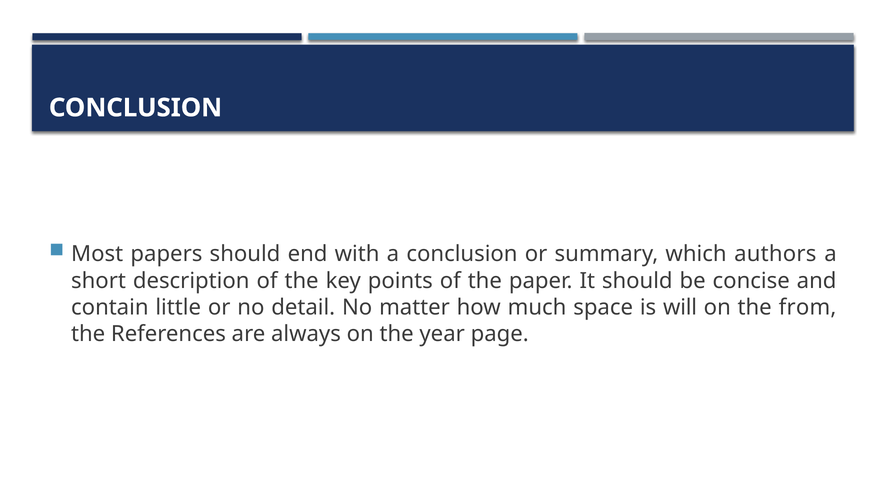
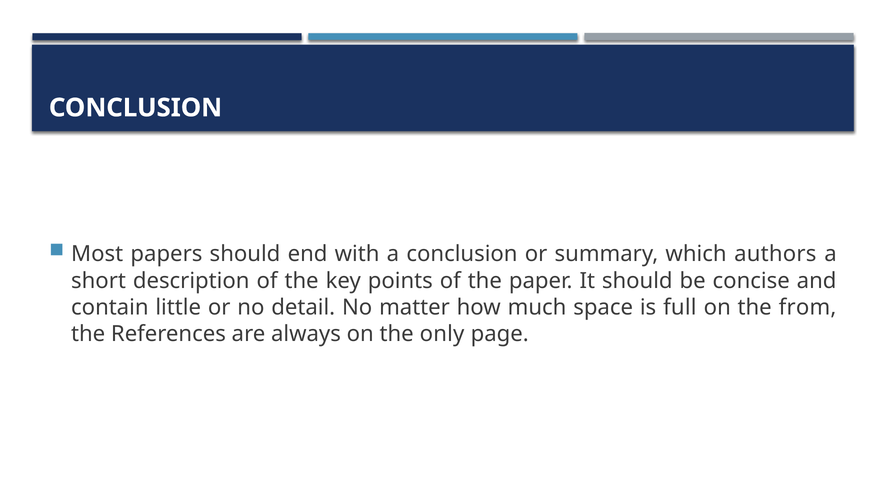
will: will -> full
year: year -> only
